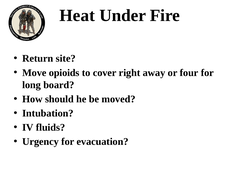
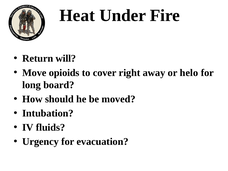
site: site -> will
four: four -> helo
